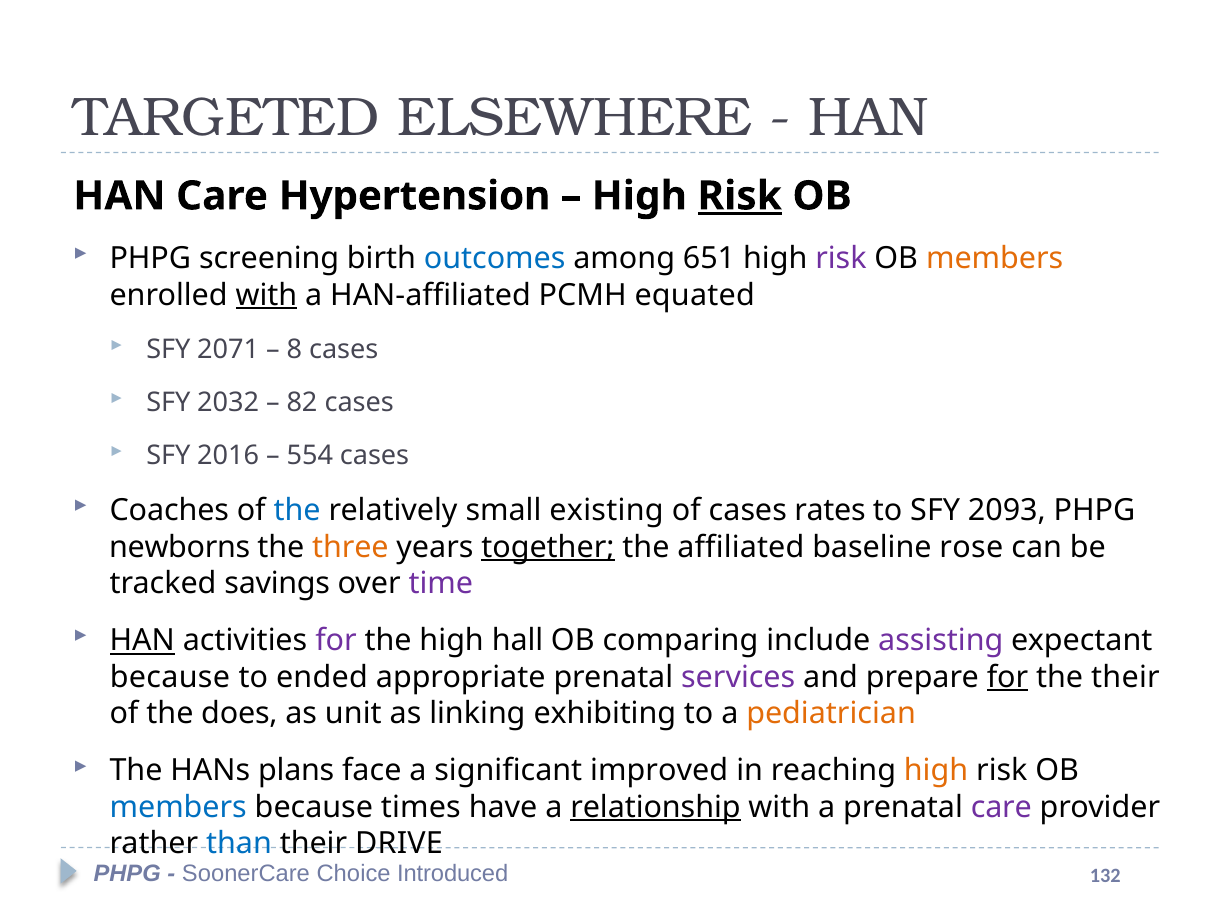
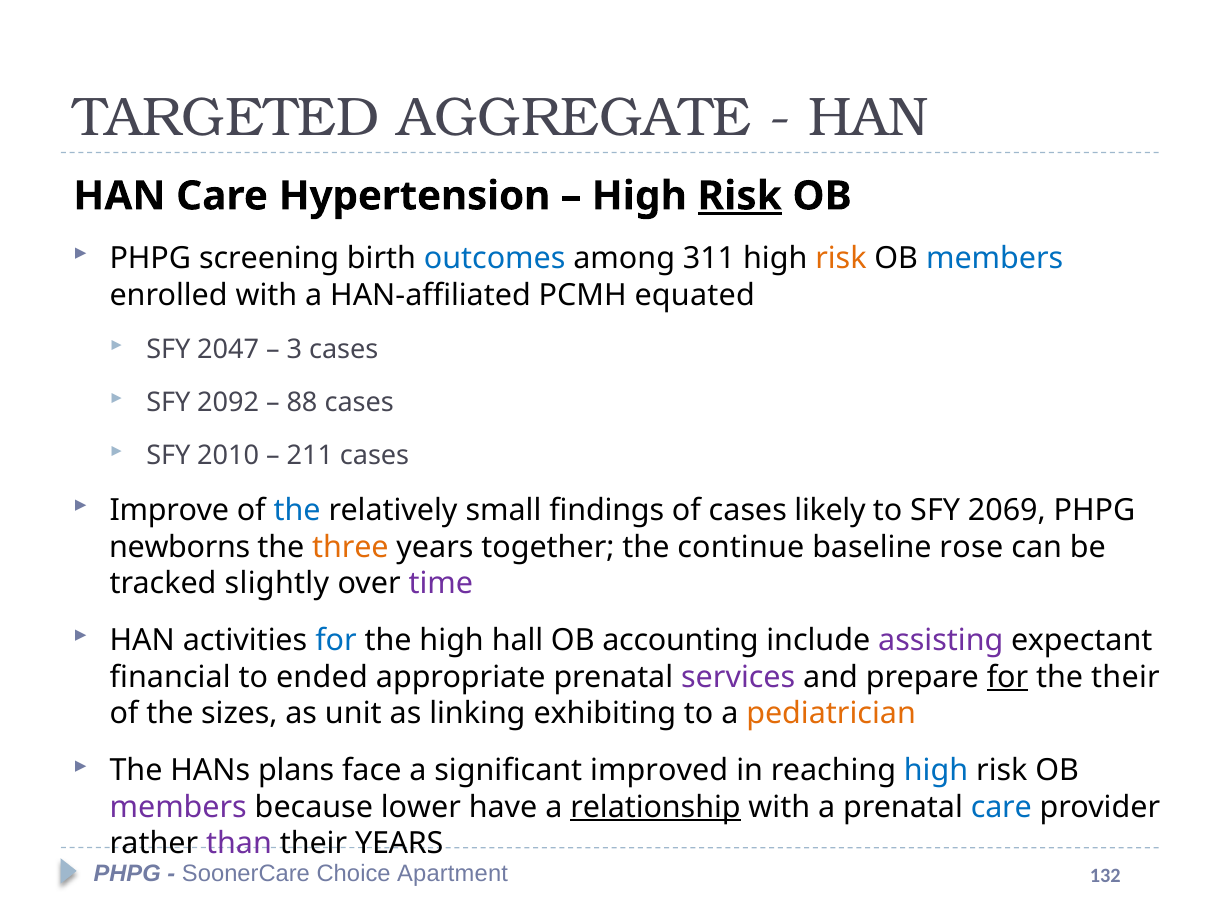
ELSEWHERE: ELSEWHERE -> AGGREGATE
651: 651 -> 311
risk at (841, 258) colour: purple -> orange
members at (995, 258) colour: orange -> blue
with at (266, 295) underline: present -> none
2071: 2071 -> 2047
8: 8 -> 3
2032: 2032 -> 2092
82: 82 -> 88
2016: 2016 -> 2010
554: 554 -> 211
Coaches: Coaches -> Improve
existing: existing -> findings
rates: rates -> likely
2093: 2093 -> 2069
together underline: present -> none
affiliated: affiliated -> continue
savings: savings -> slightly
HAN at (142, 640) underline: present -> none
for at (336, 640) colour: purple -> blue
comparing: comparing -> accounting
because at (170, 677): because -> financial
does: does -> sizes
high at (936, 771) colour: orange -> blue
members at (178, 807) colour: blue -> purple
times: times -> lower
care at (1001, 807) colour: purple -> blue
than colour: blue -> purple
their DRIVE: DRIVE -> YEARS
Introduced: Introduced -> Apartment
